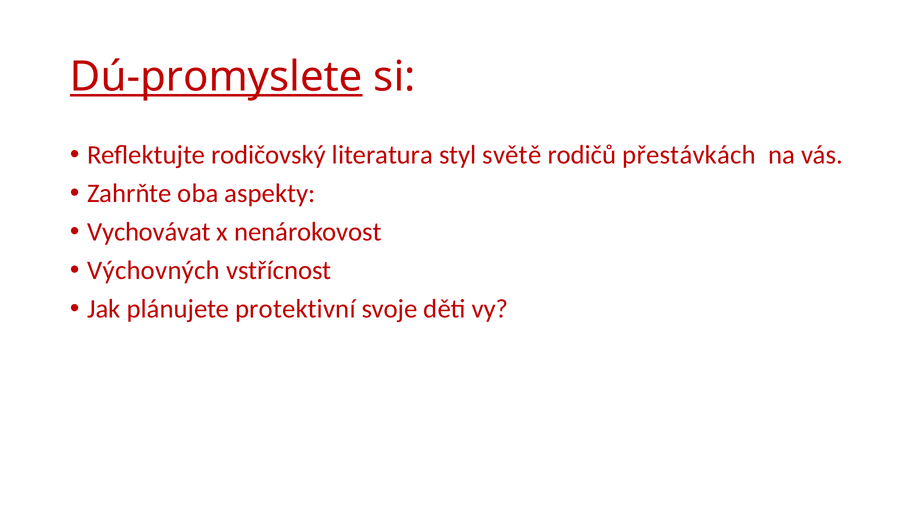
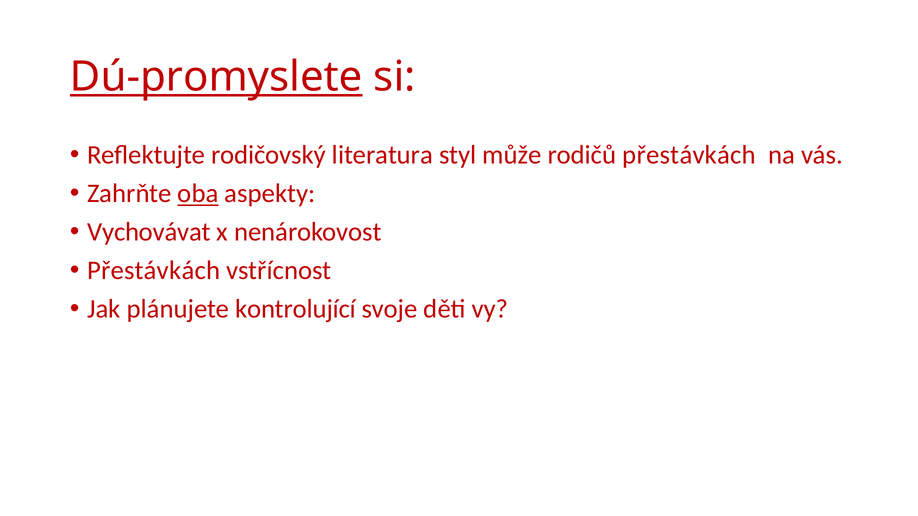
světě: světě -> může
oba underline: none -> present
Výchovných at (154, 271): Výchovných -> Přestávkách
protektivní: protektivní -> kontrolující
